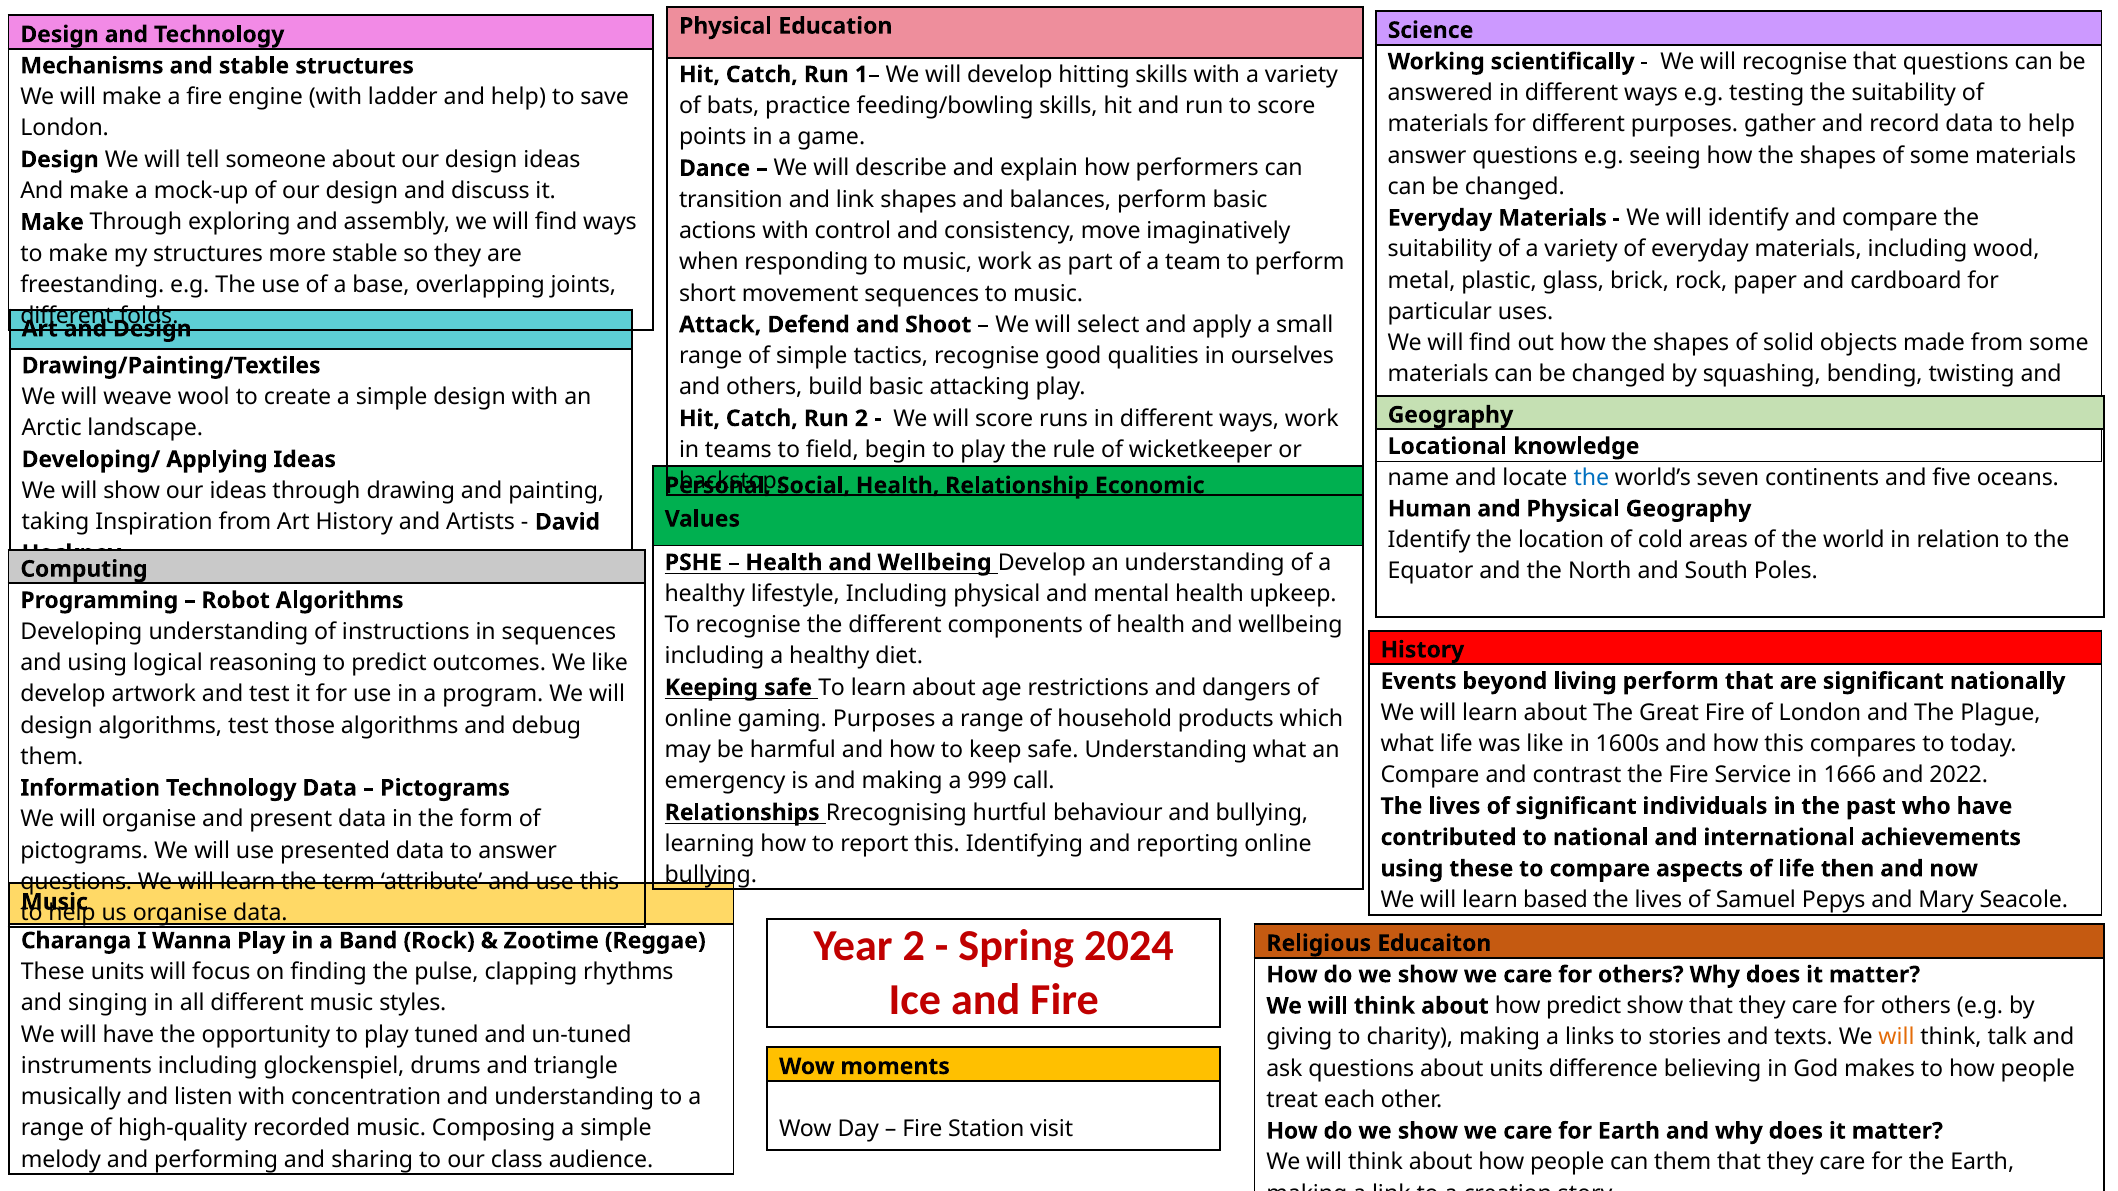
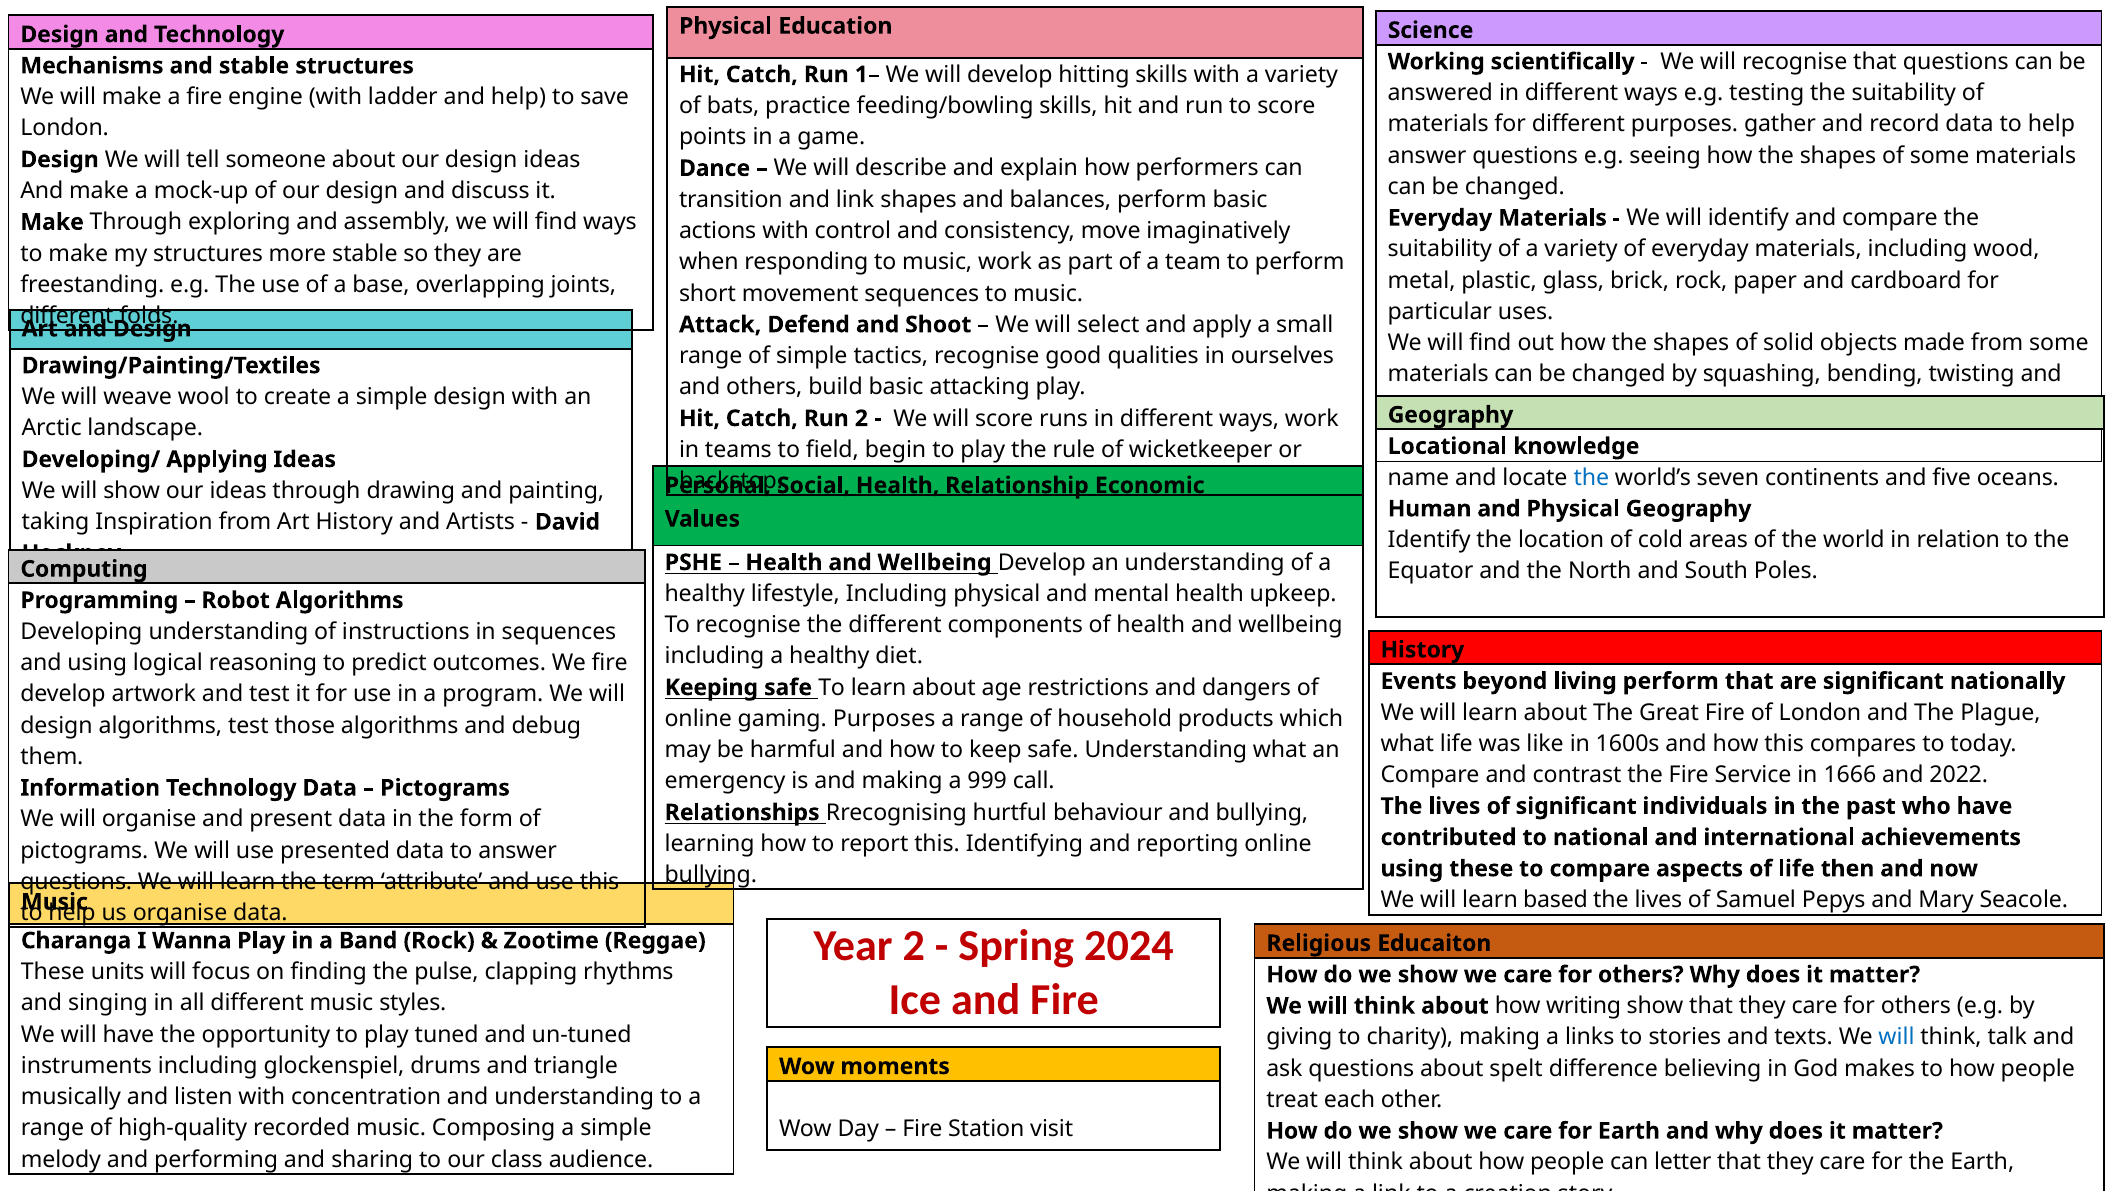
We like: like -> fire
how predict: predict -> writing
will at (1896, 1038) colour: orange -> blue
about units: units -> spelt
can them: them -> letter
